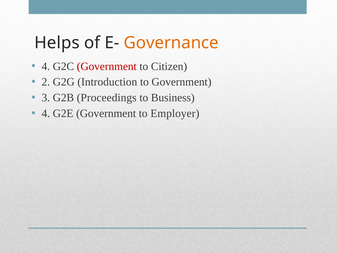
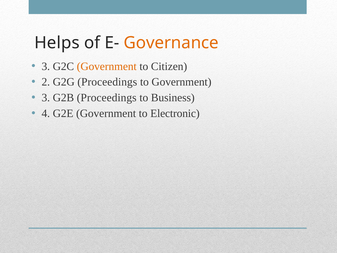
4 at (46, 66): 4 -> 3
Government at (107, 66) colour: red -> orange
G2G Introduction: Introduction -> Proceedings
Employer: Employer -> Electronic
